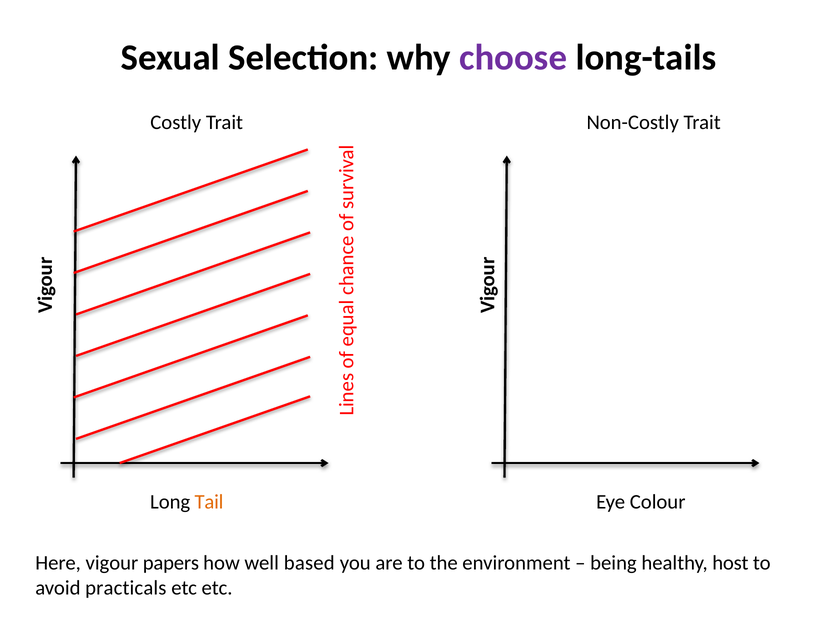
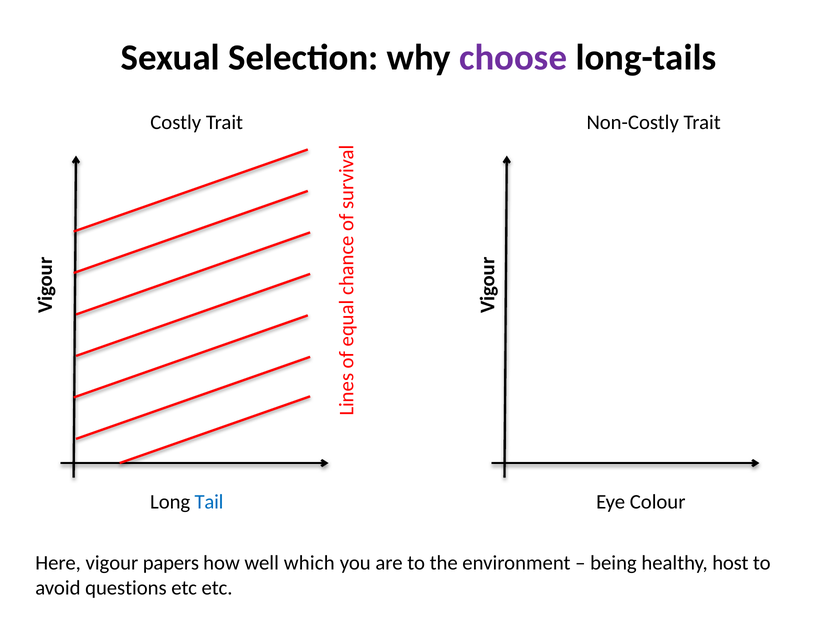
Tail colour: orange -> blue
based: based -> which
practicals: practicals -> questions
